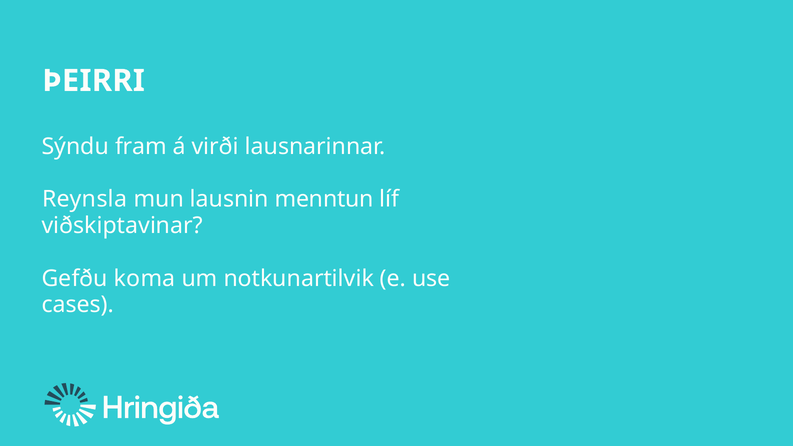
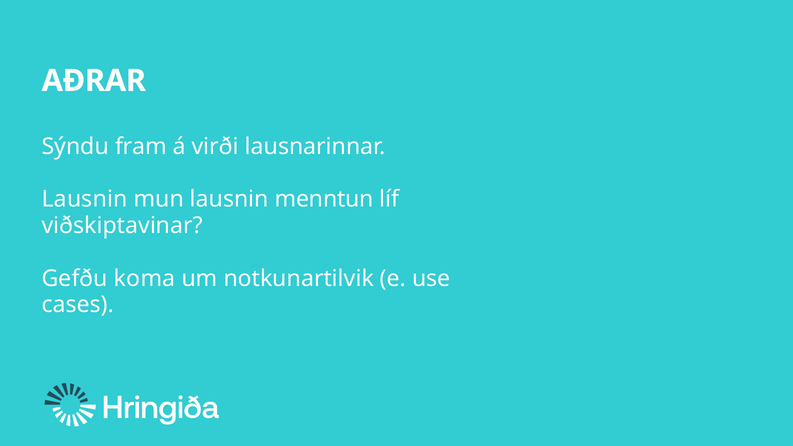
ÞEIRRI: ÞEIRRI -> AÐRAR
Reynsla at (85, 199): Reynsla -> Lausnin
